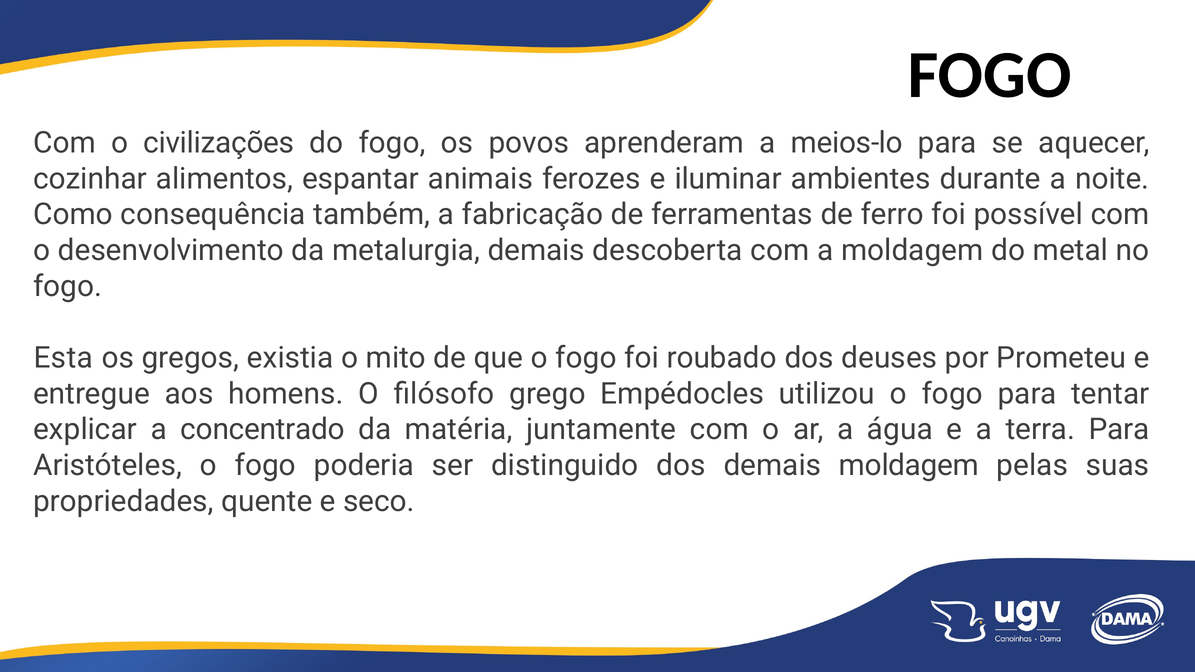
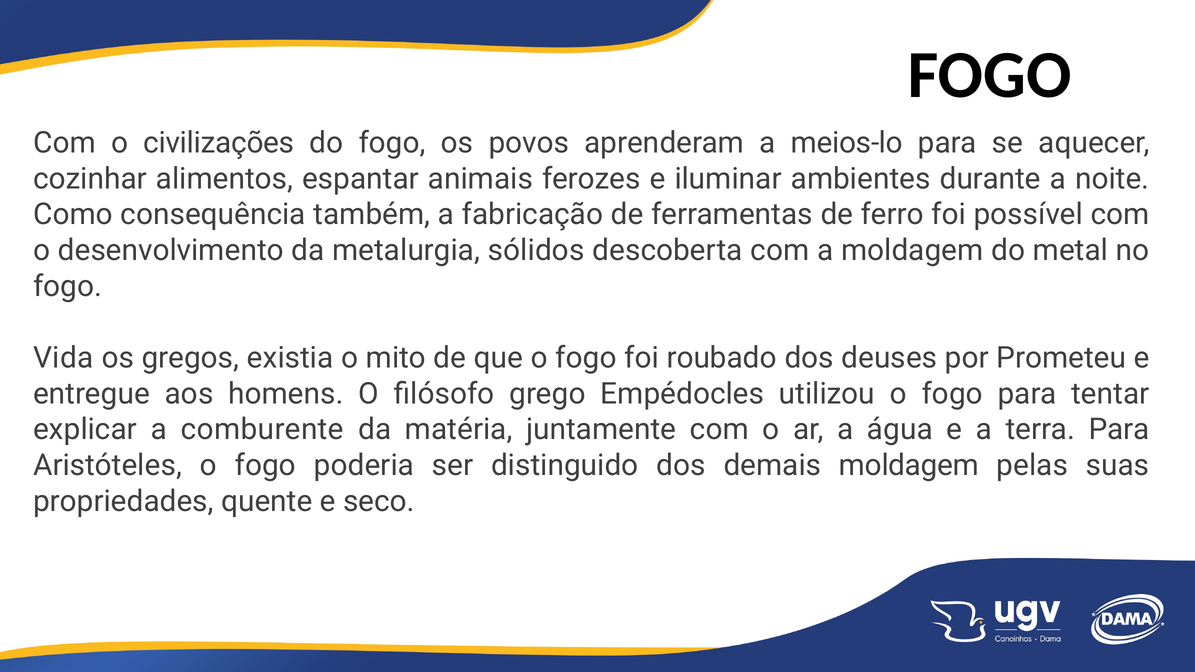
metalurgia demais: demais -> sólidos
Esta: Esta -> Vida
concentrado: concentrado -> comburente
